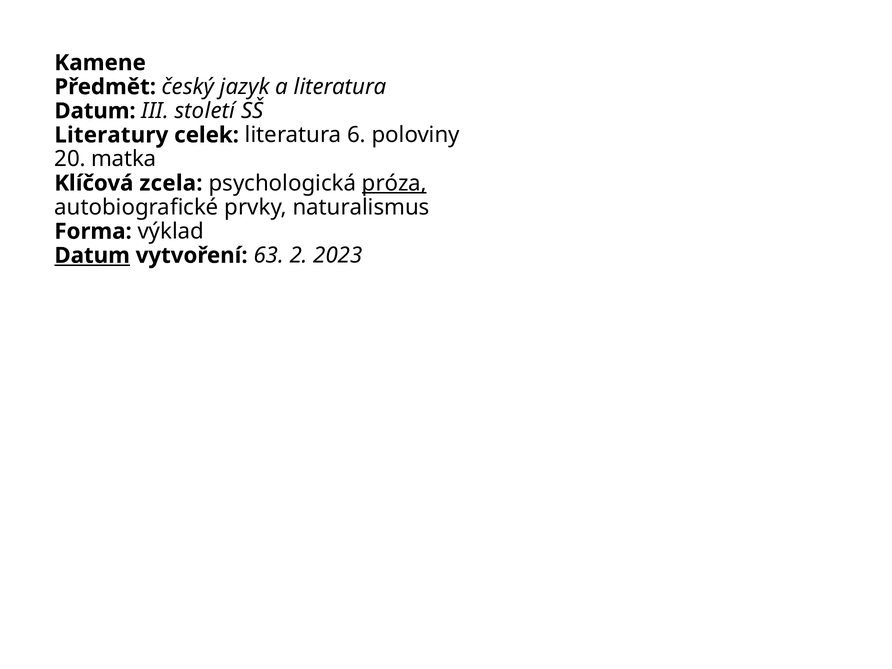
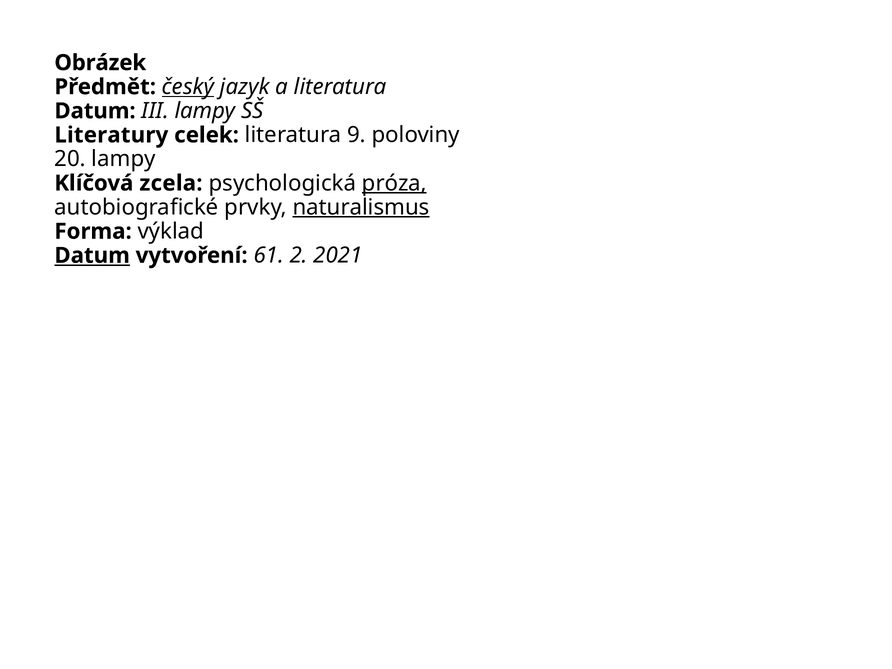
Kamene: Kamene -> Obrázek
český underline: none -> present
III století: století -> lampy
6: 6 -> 9
20 matka: matka -> lampy
naturalismus underline: none -> present
63: 63 -> 61
2023: 2023 -> 2021
